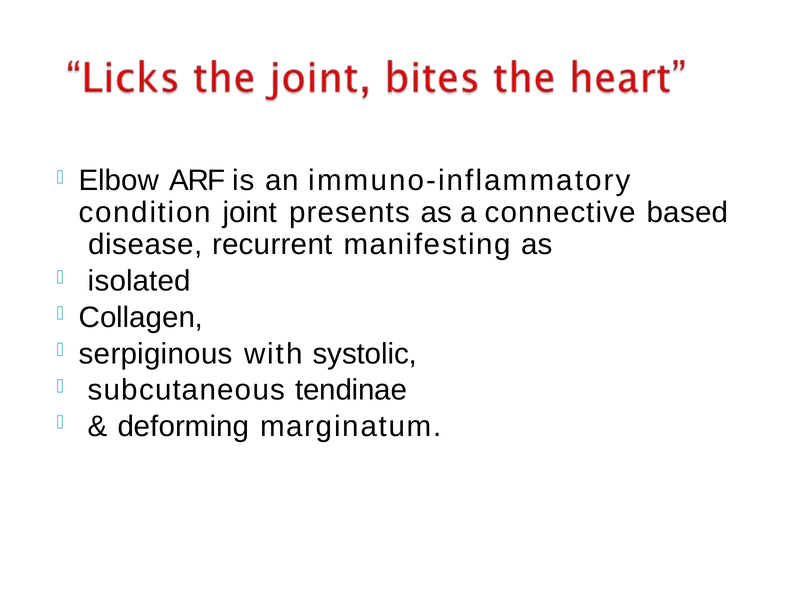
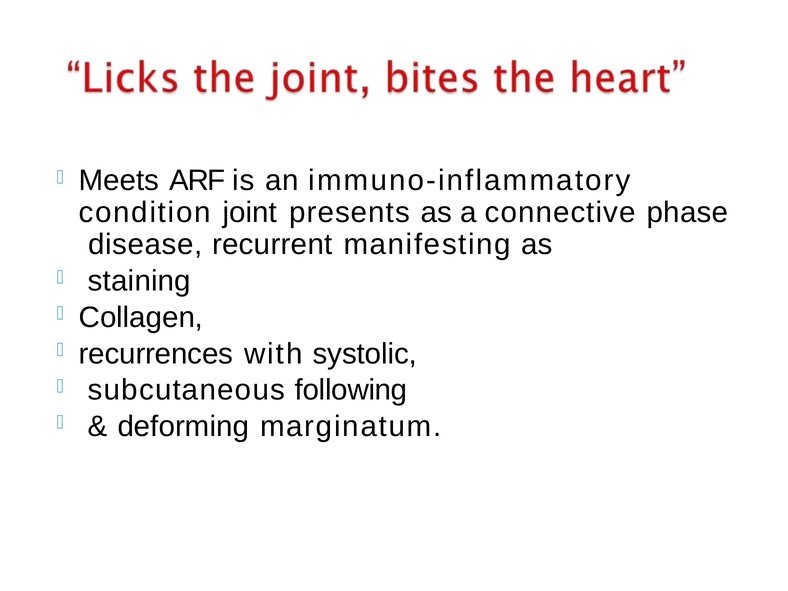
Elbow: Elbow -> Meets
based: based -> phase
isolated: isolated -> staining
serpiginous: serpiginous -> recurrences
tendinae: tendinae -> following
